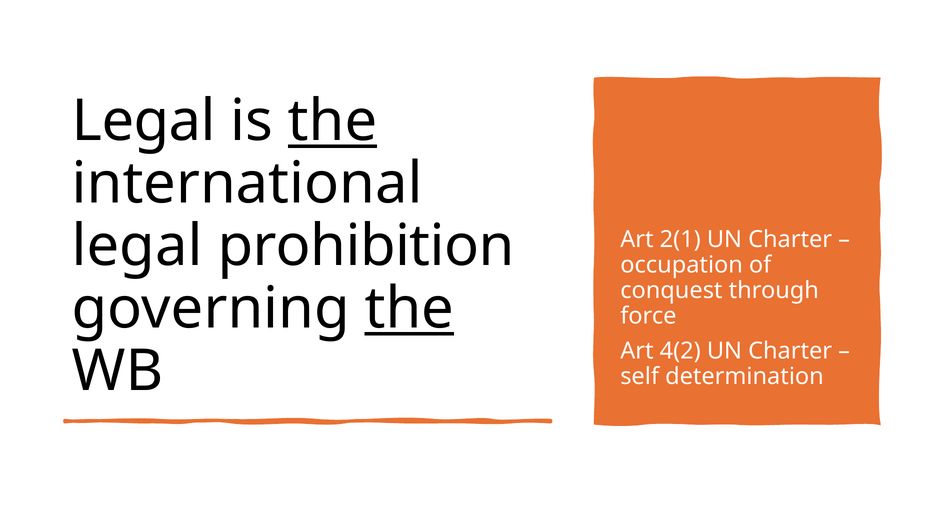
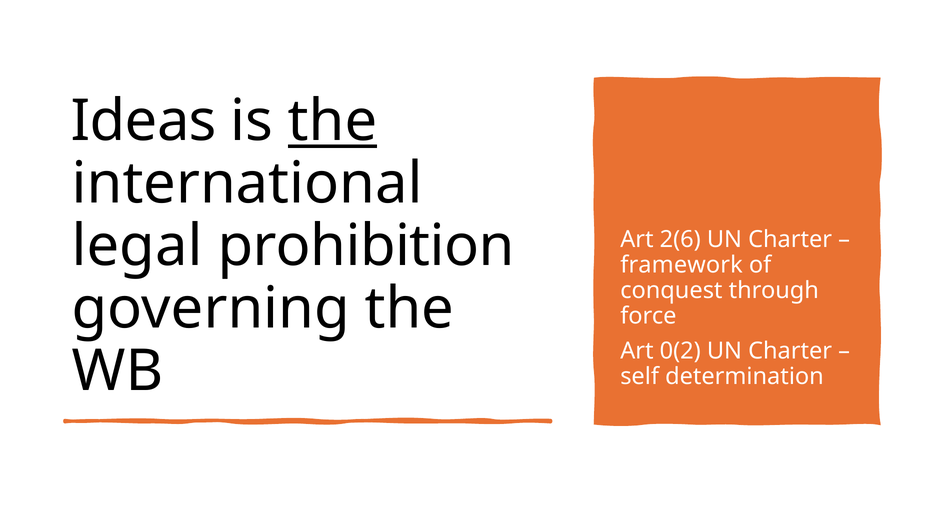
Legal at (144, 121): Legal -> Ideas
2(1: 2(1 -> 2(6
occupation: occupation -> framework
the at (409, 309) underline: present -> none
4(2: 4(2 -> 0(2
